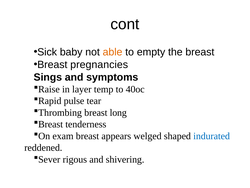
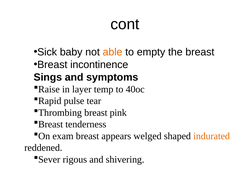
pregnancies: pregnancies -> incontinence
long: long -> pink
indurated colour: blue -> orange
